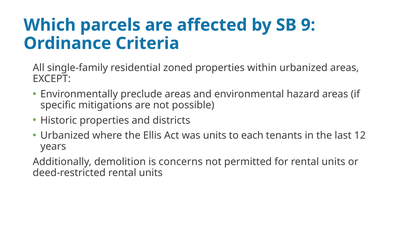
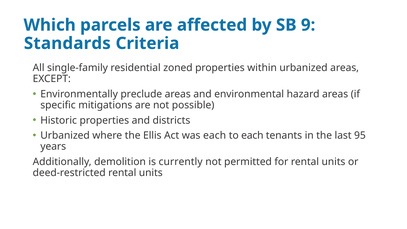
Ordinance: Ordinance -> Standards
was units: units -> each
12: 12 -> 95
concerns: concerns -> currently
